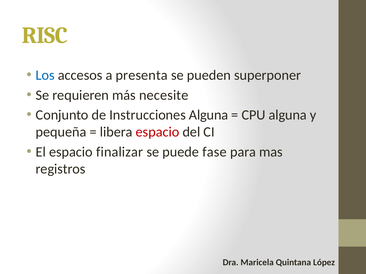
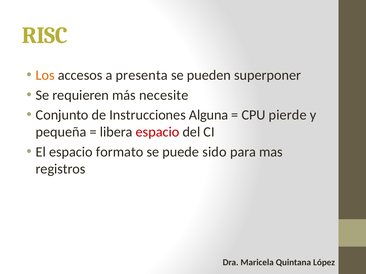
Los colour: blue -> orange
CPU alguna: alguna -> pierde
finalizar: finalizar -> formato
fase: fase -> sido
